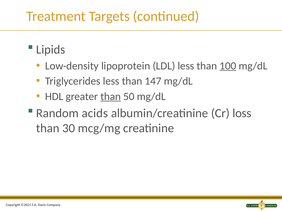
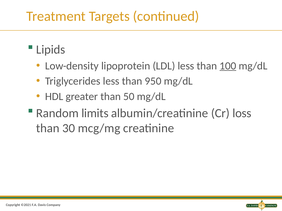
147: 147 -> 950
than at (111, 97) underline: present -> none
acids: acids -> limits
